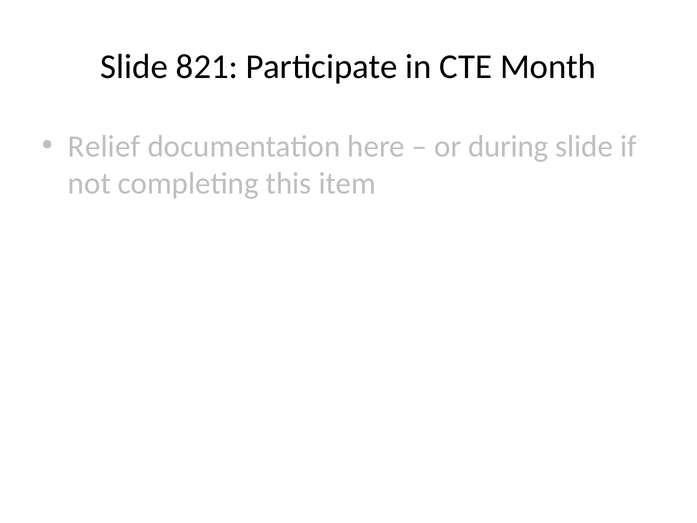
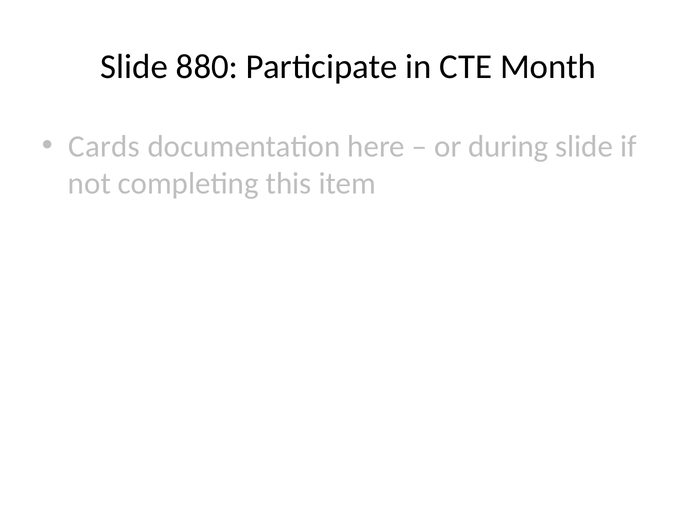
821: 821 -> 880
Relief: Relief -> Cards
